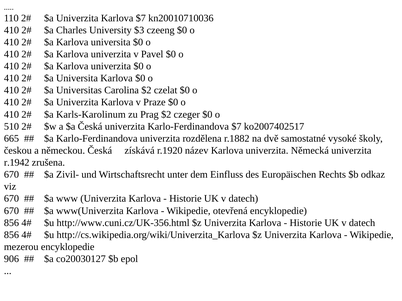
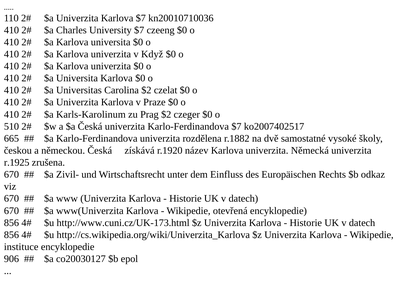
University $3: $3 -> $7
Pavel: Pavel -> Když
r.1942: r.1942 -> r.1925
http://www.cuni.cz/UK-356.html: http://www.cuni.cz/UK-356.html -> http://www.cuni.cz/UK-173.html
mezerou: mezerou -> instituce
